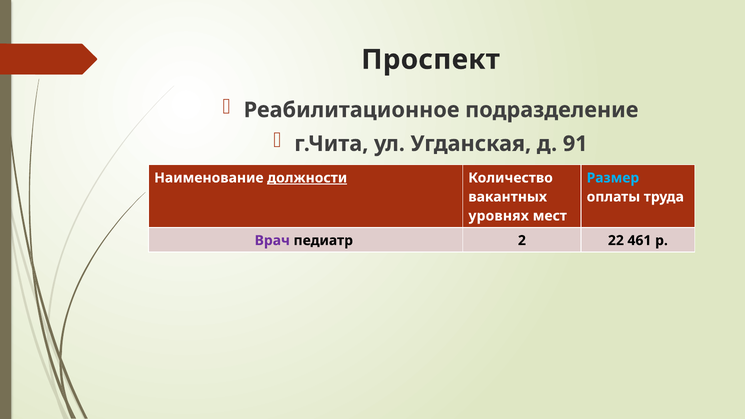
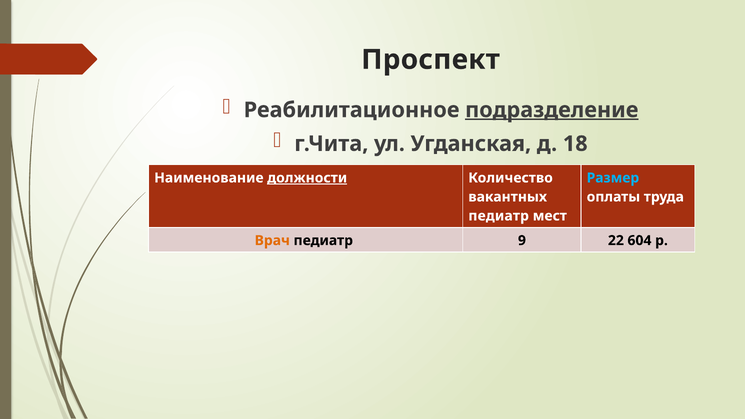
подразделение underline: none -> present
91: 91 -> 18
уровнях at (499, 216): уровнях -> педиатр
Врач colour: purple -> orange
2: 2 -> 9
461: 461 -> 604
